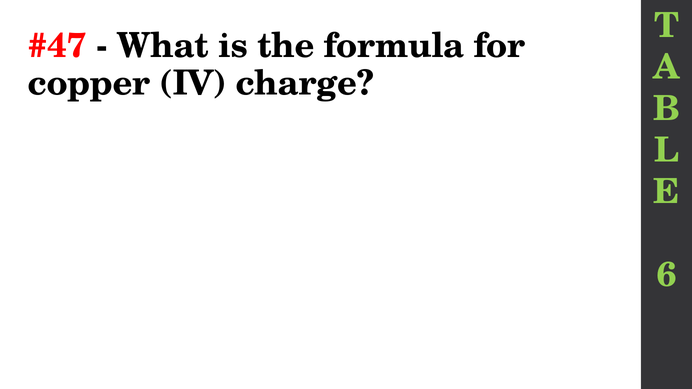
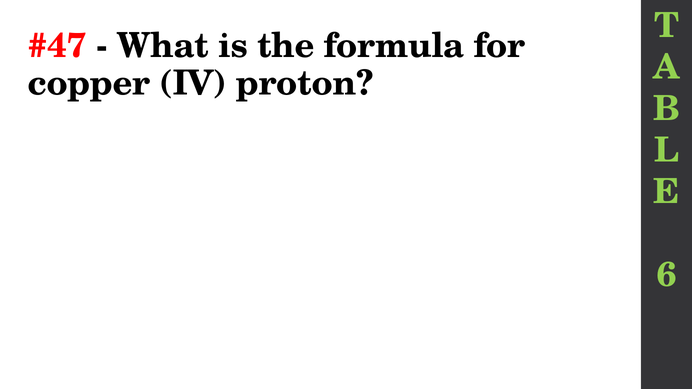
charge: charge -> proton
